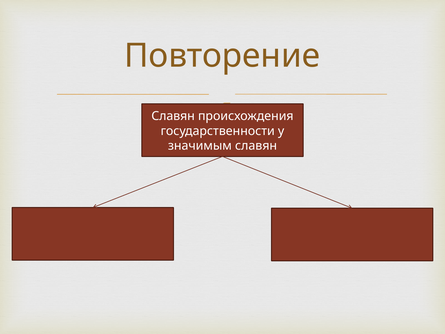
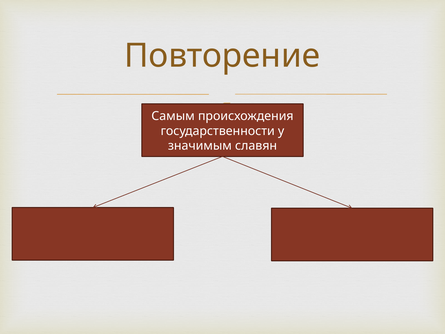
Славян at (173, 116): Славян -> Самым
